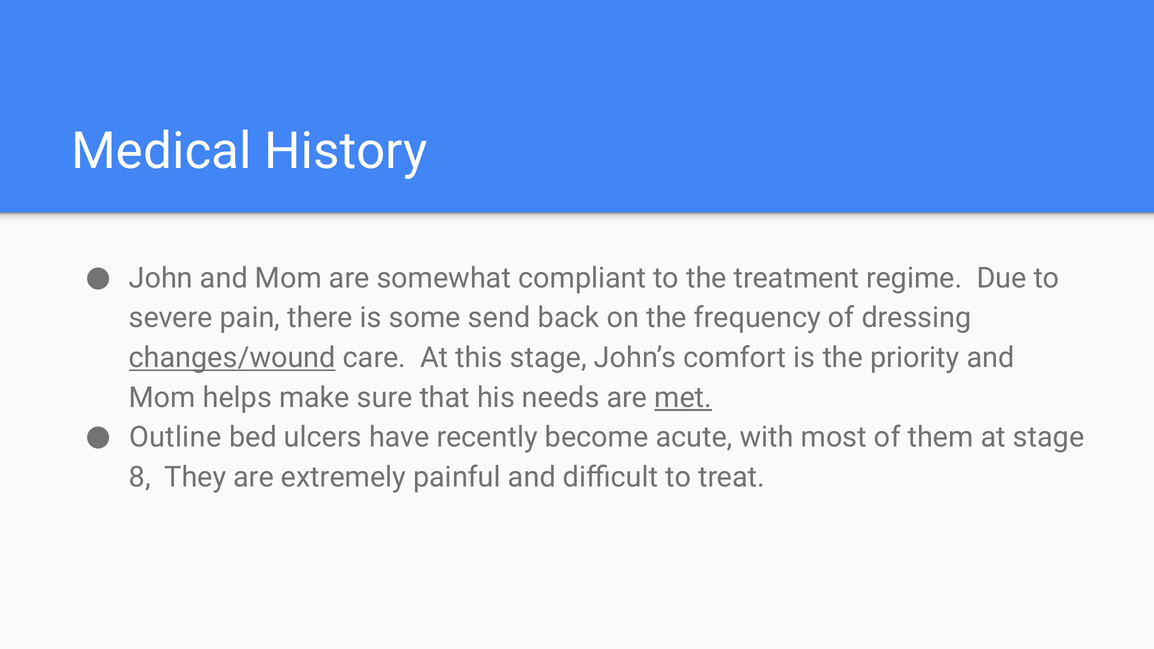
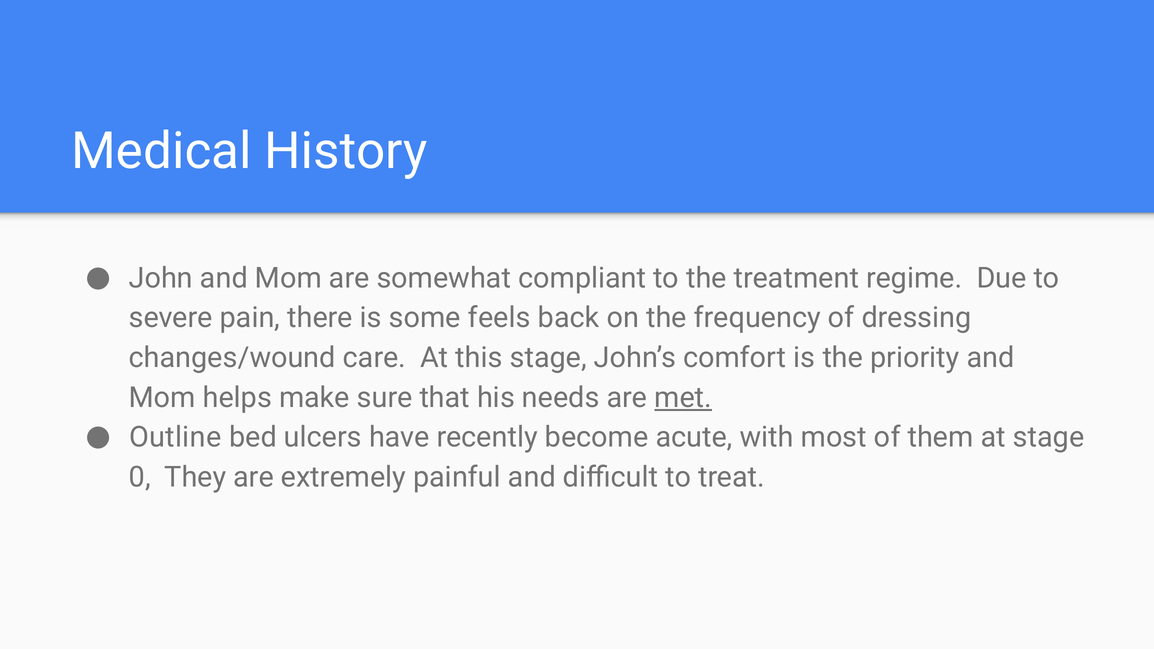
send: send -> feels
changes/wound underline: present -> none
8: 8 -> 0
